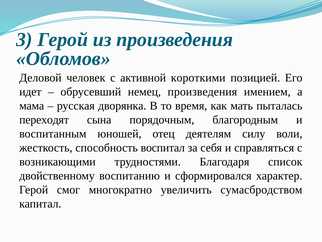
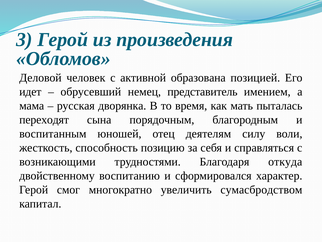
короткими: короткими -> образована
немец произведения: произведения -> представитель
воспитал: воспитал -> позицию
список: список -> откуда
